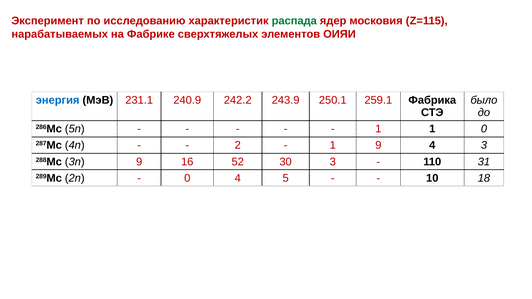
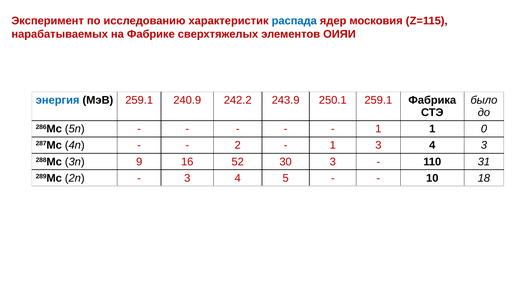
распада colour: green -> blue
МэВ 231.1: 231.1 -> 259.1
1 9: 9 -> 3
0 at (187, 178): 0 -> 3
